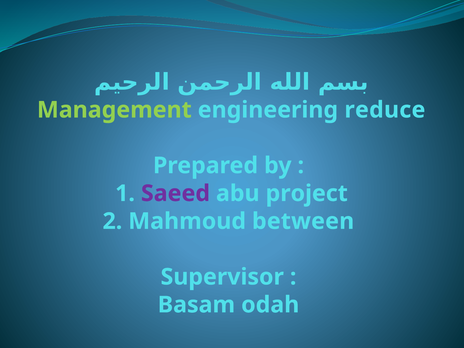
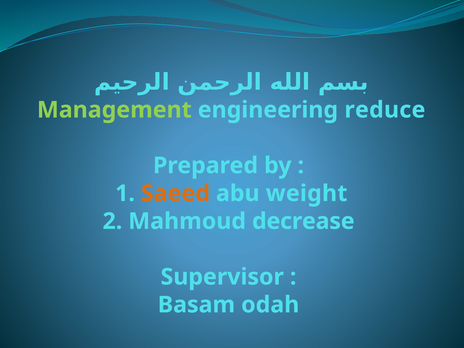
Saeed colour: purple -> orange
project: project -> weight
between: between -> decrease
